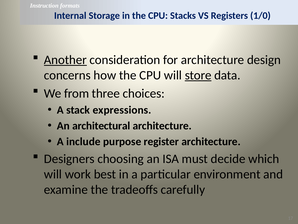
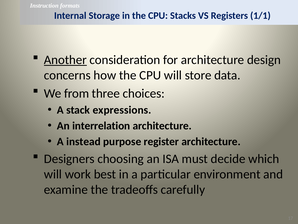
1/0: 1/0 -> 1/1
store underline: present -> none
architectural: architectural -> interrelation
include: include -> instead
